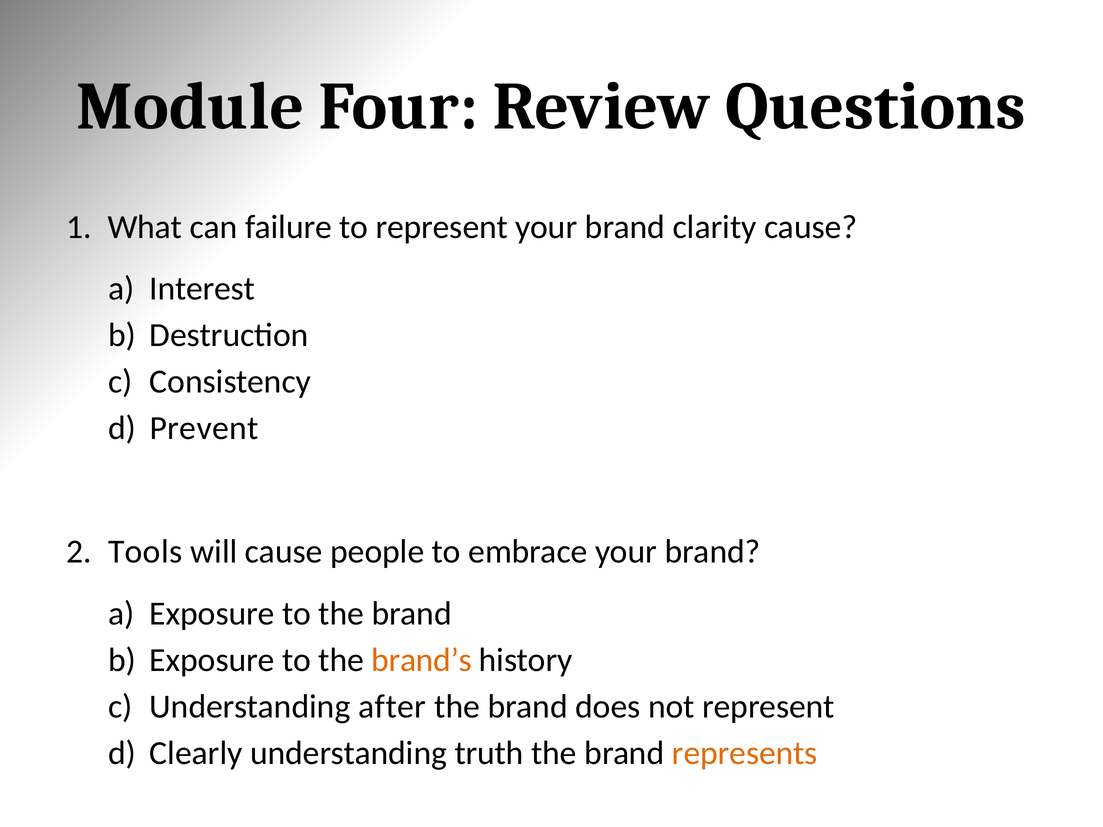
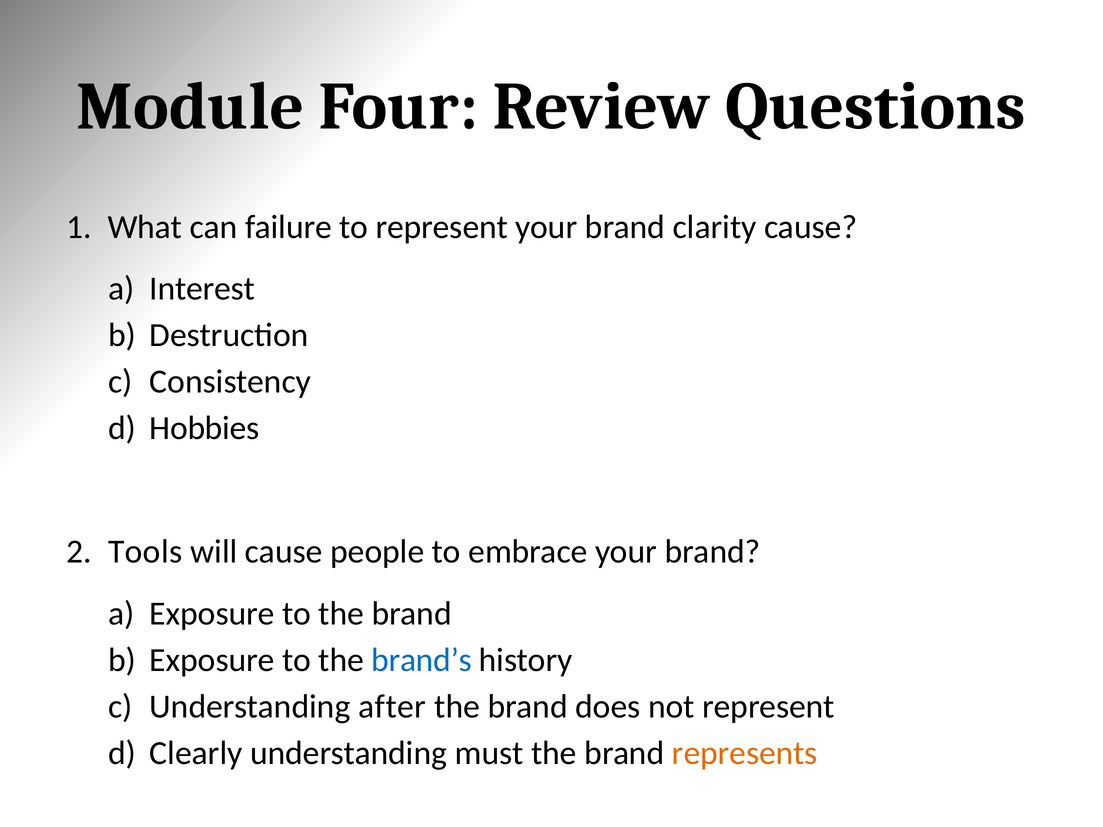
Prevent: Prevent -> Hobbies
brand’s colour: orange -> blue
truth: truth -> must
